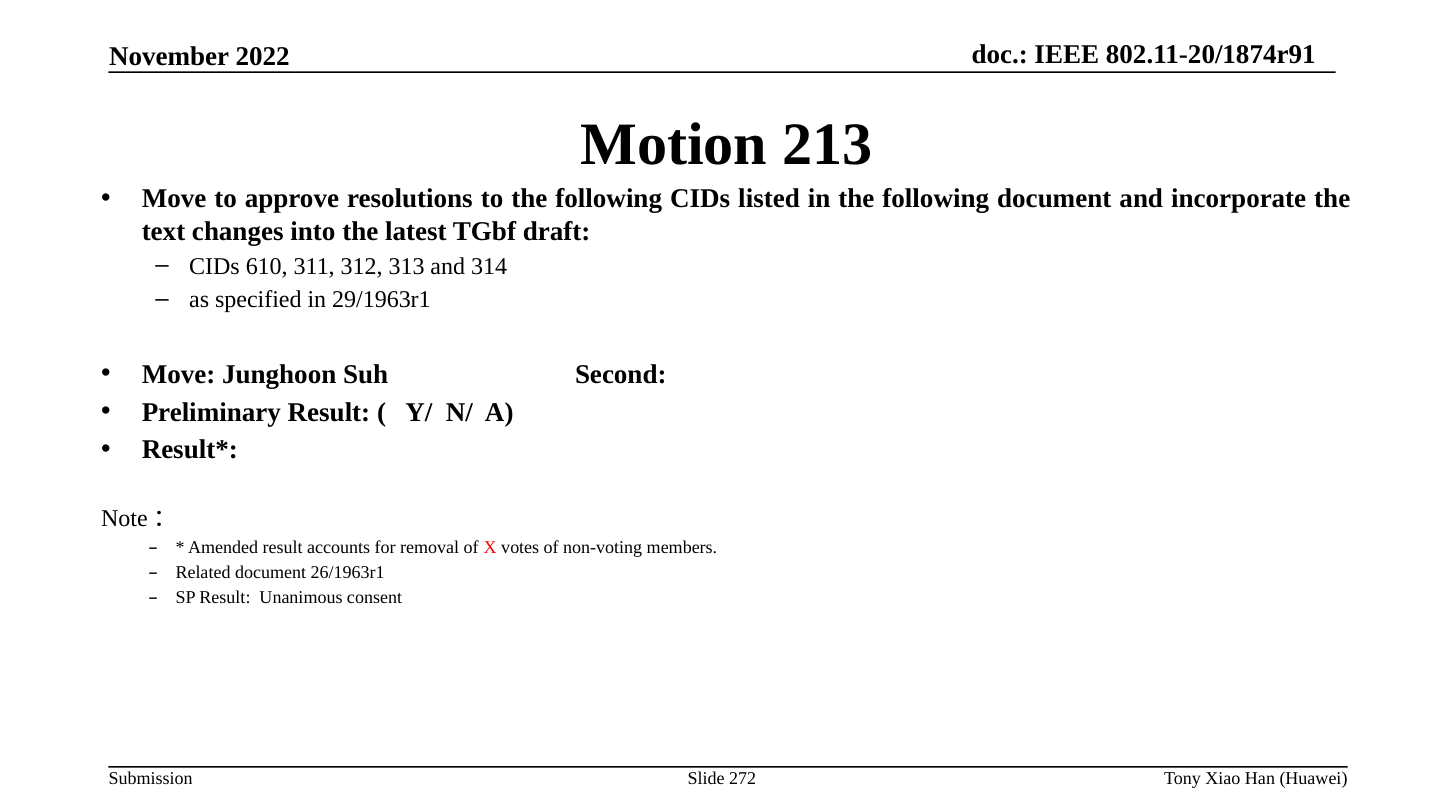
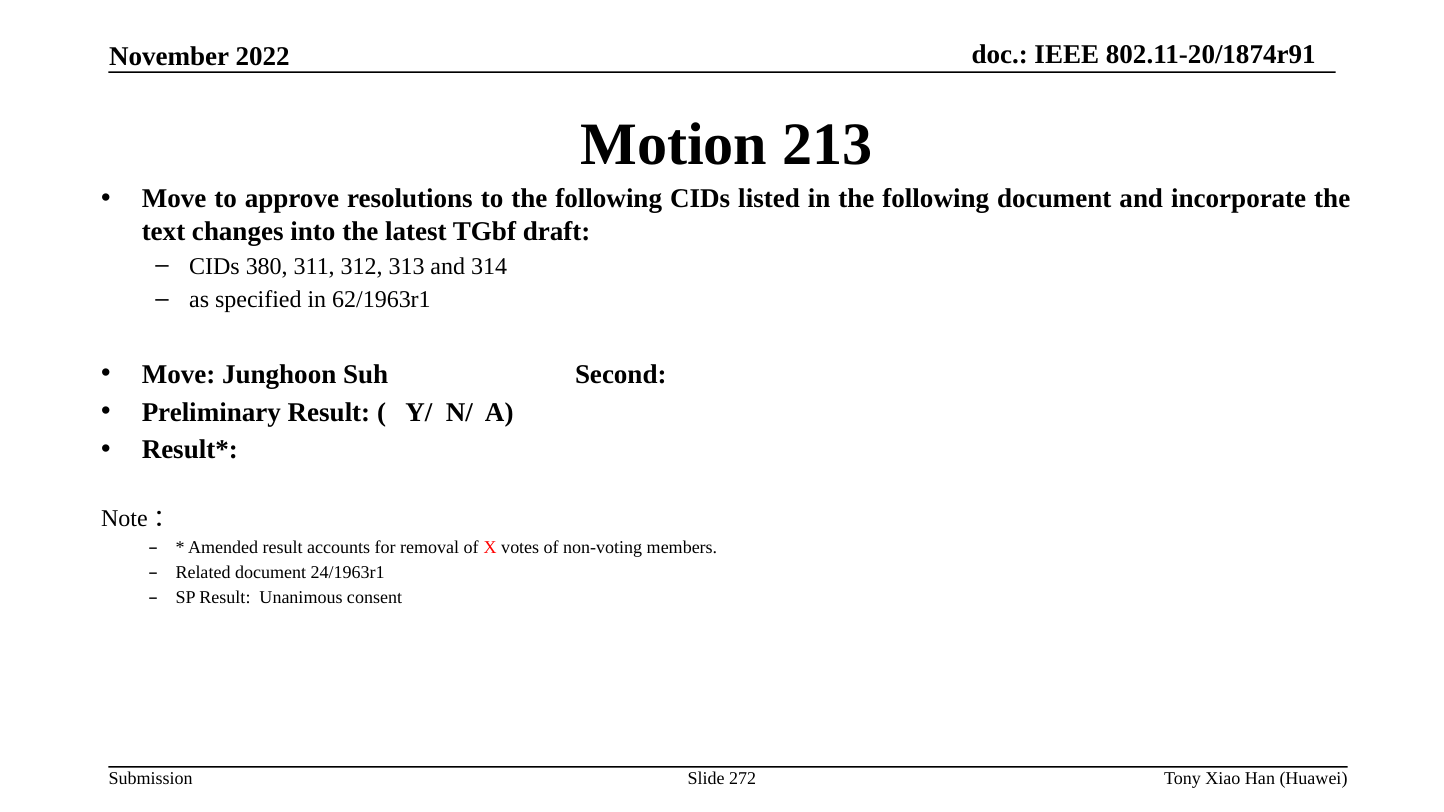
610: 610 -> 380
29/1963r1: 29/1963r1 -> 62/1963r1
26/1963r1: 26/1963r1 -> 24/1963r1
